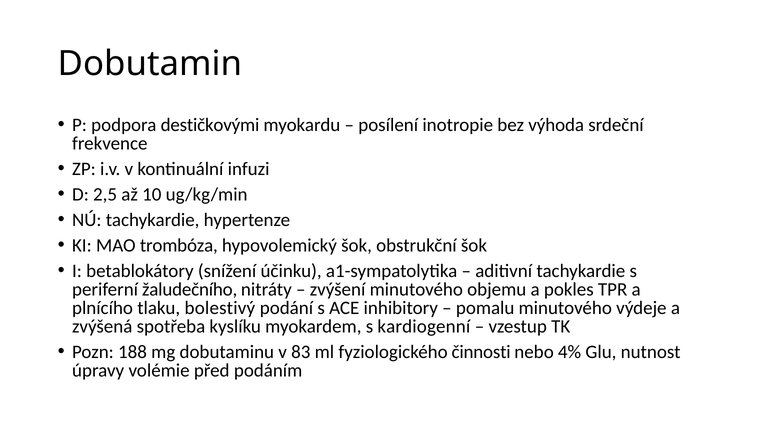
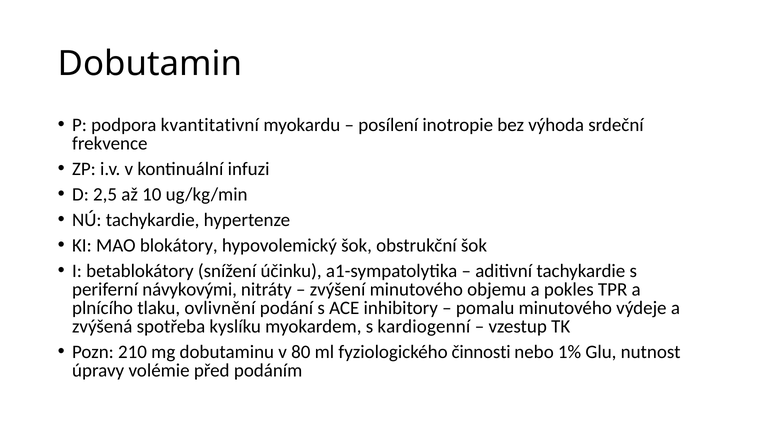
destičkovými: destičkovými -> kvantitativní
trombóza: trombóza -> blokátory
žaludečního: žaludečního -> návykovými
bolestivý: bolestivý -> ovlivnění
188: 188 -> 210
83: 83 -> 80
4%: 4% -> 1%
